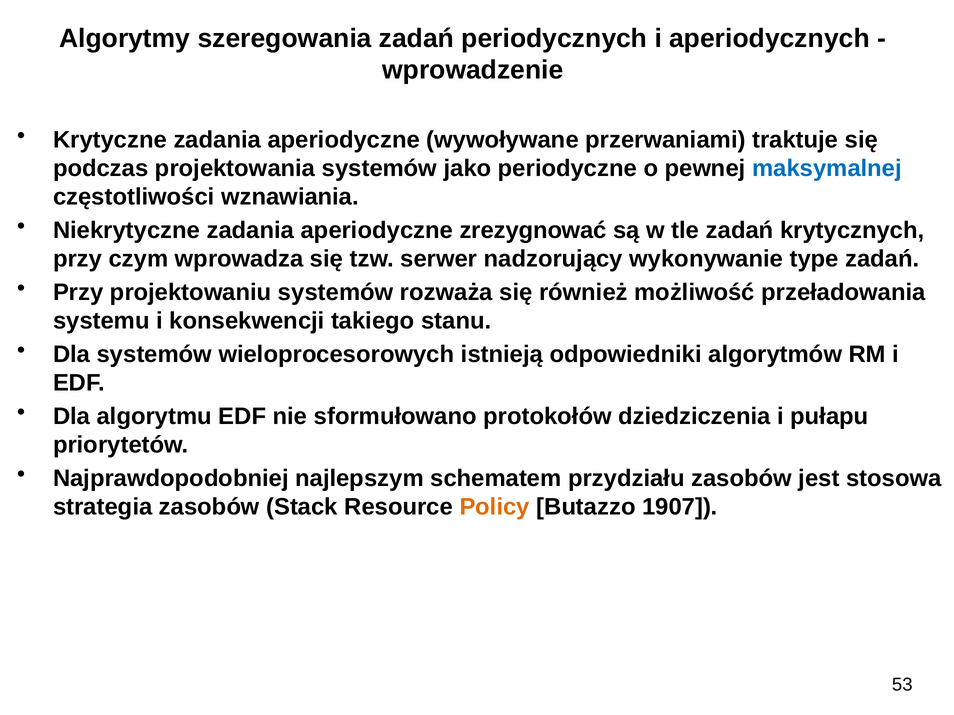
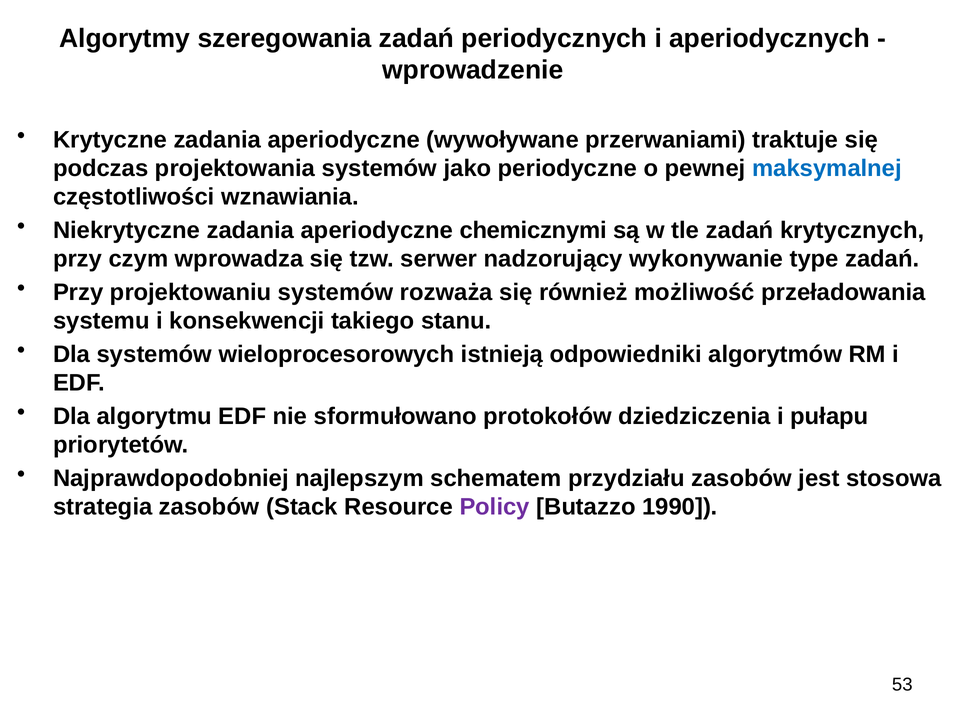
zrezygnować: zrezygnować -> chemicznymi
Policy colour: orange -> purple
1907: 1907 -> 1990
